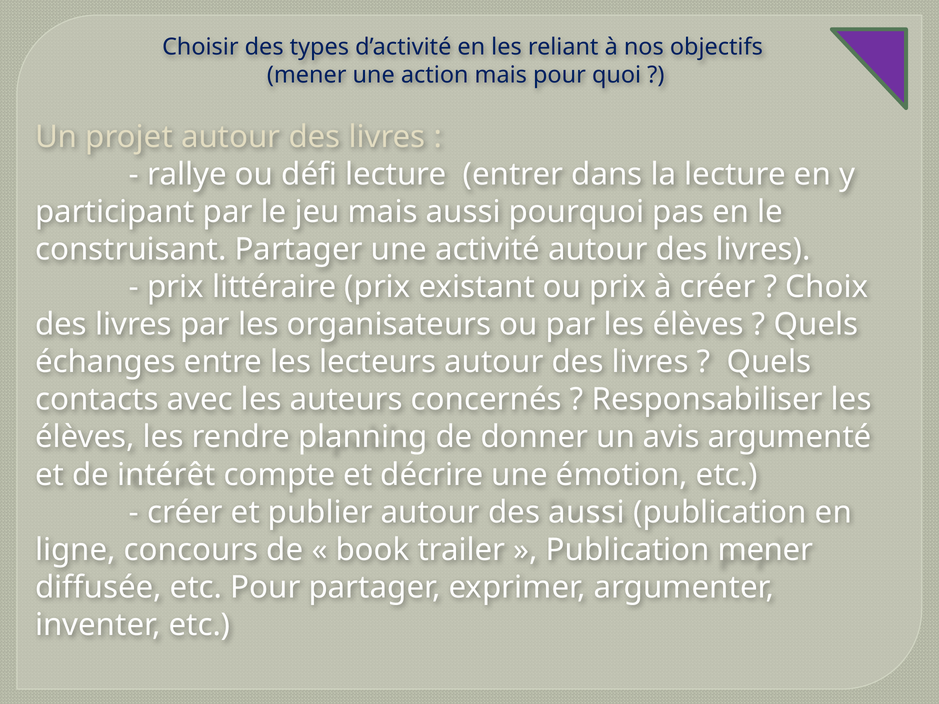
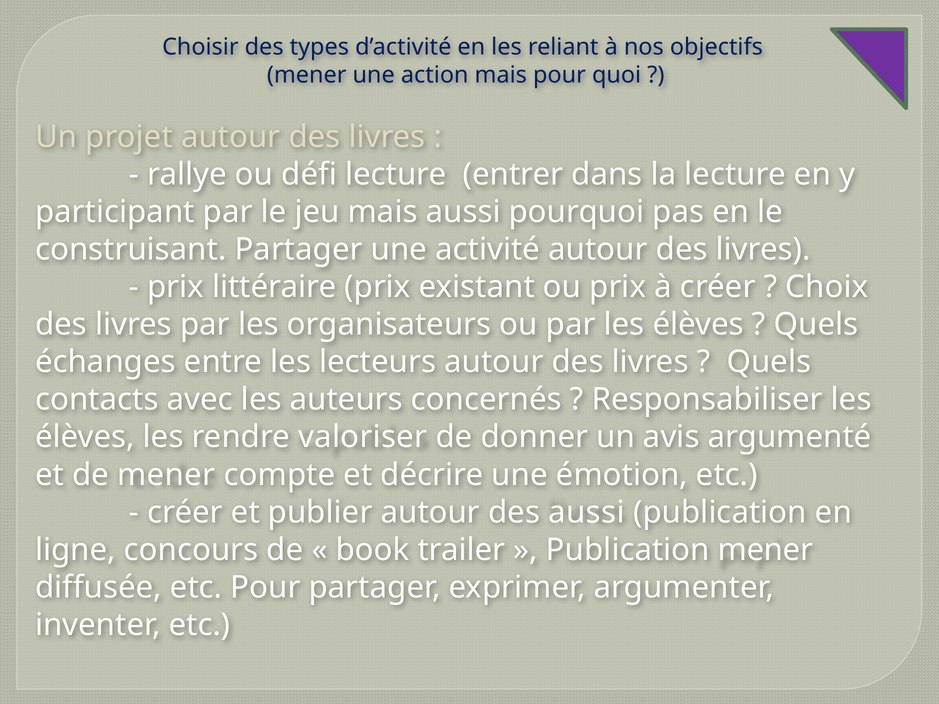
planning: planning -> valoriser
de intérêt: intérêt -> mener
